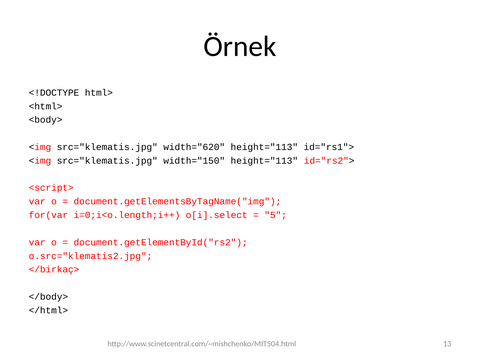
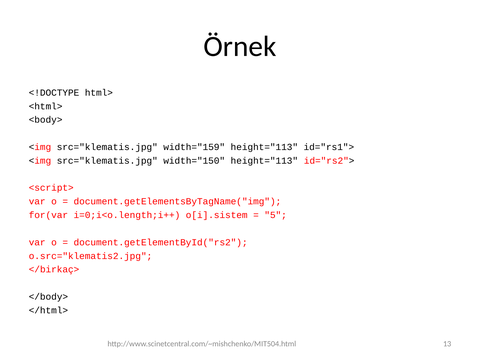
width="620: width="620 -> width="159
o[i].select: o[i].select -> o[i].sistem
